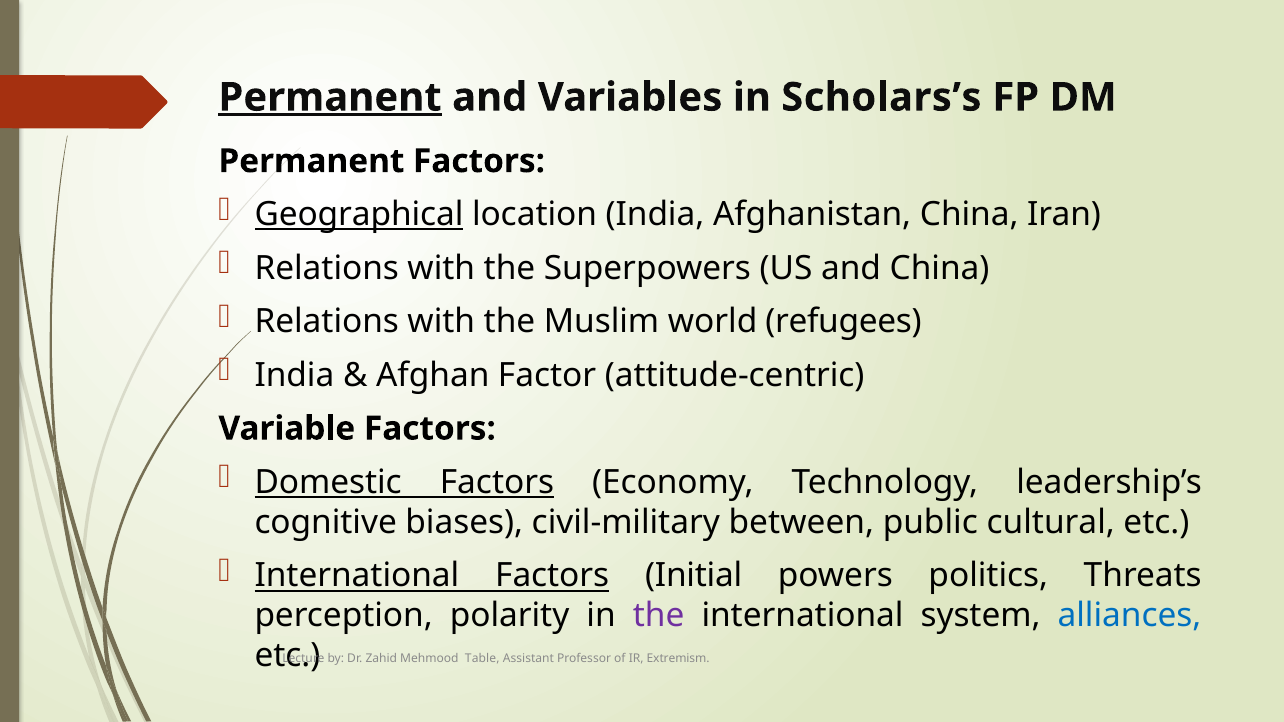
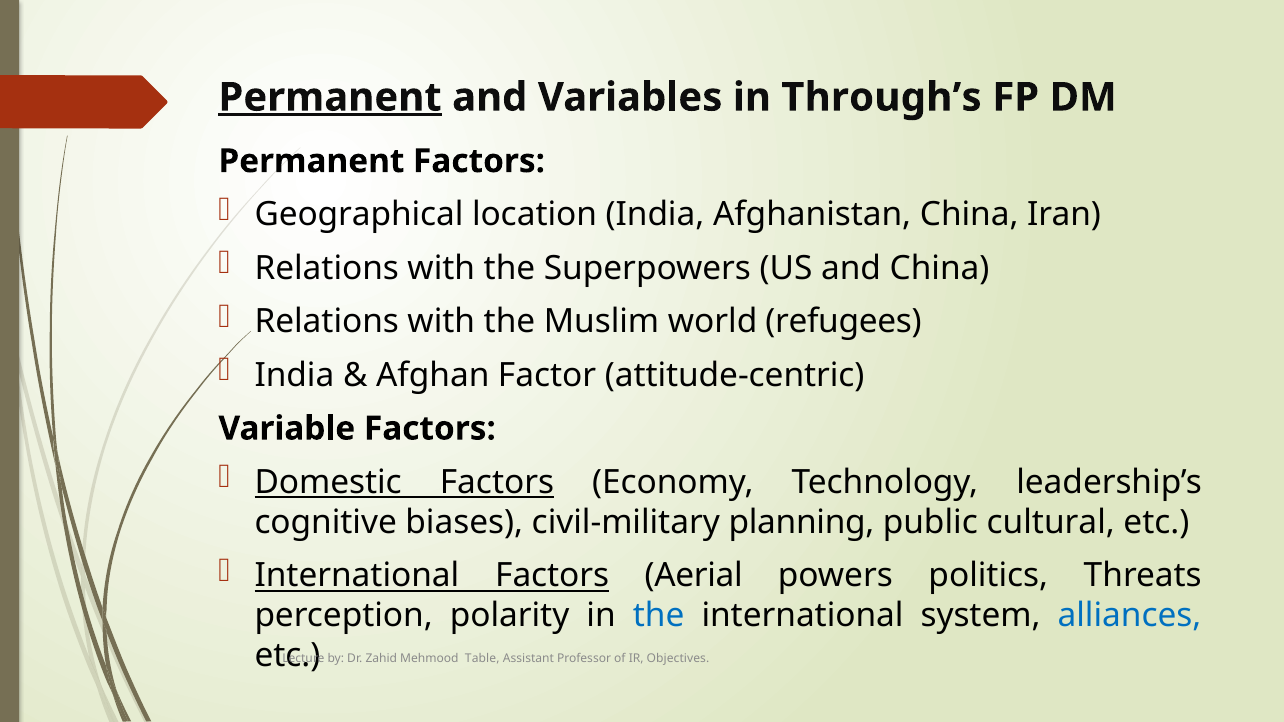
Scholars’s: Scholars’s -> Through’s
Geographical underline: present -> none
between: between -> planning
Initial: Initial -> Aerial
the at (659, 616) colour: purple -> blue
Extremism: Extremism -> Objectives
